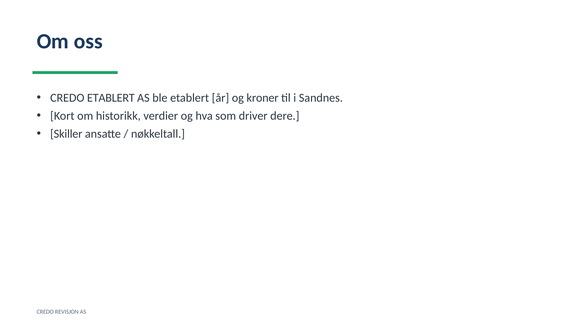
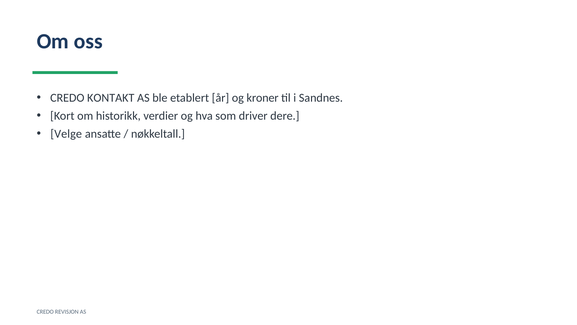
CREDO ETABLERT: ETABLERT -> KONTAKT
Skiller: Skiller -> Velge
